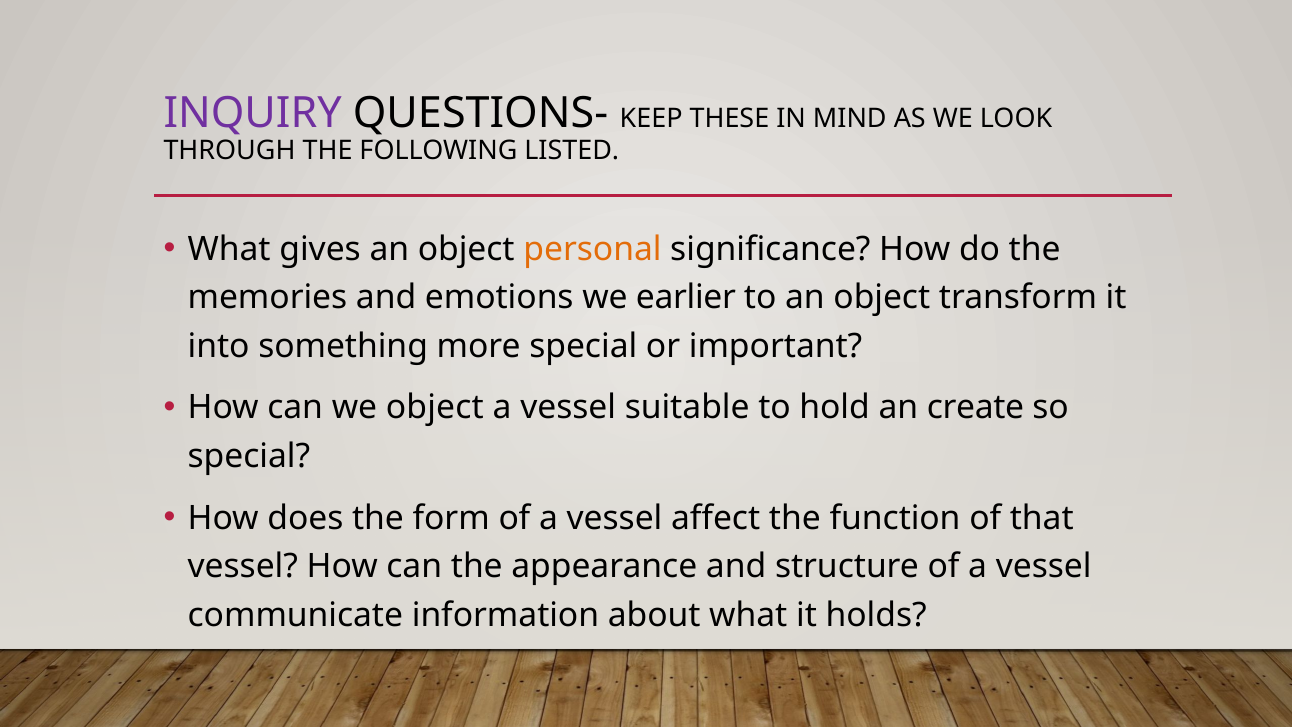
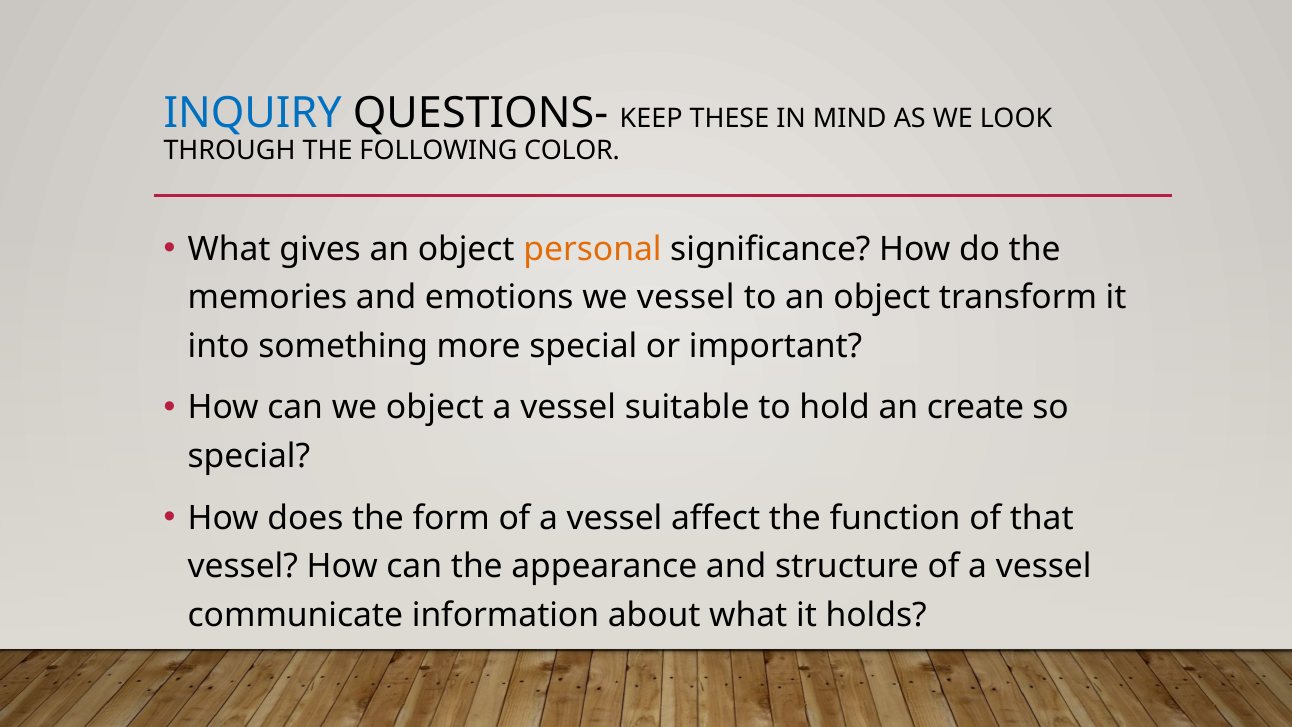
INQUIRY colour: purple -> blue
LISTED: LISTED -> COLOR
we earlier: earlier -> vessel
